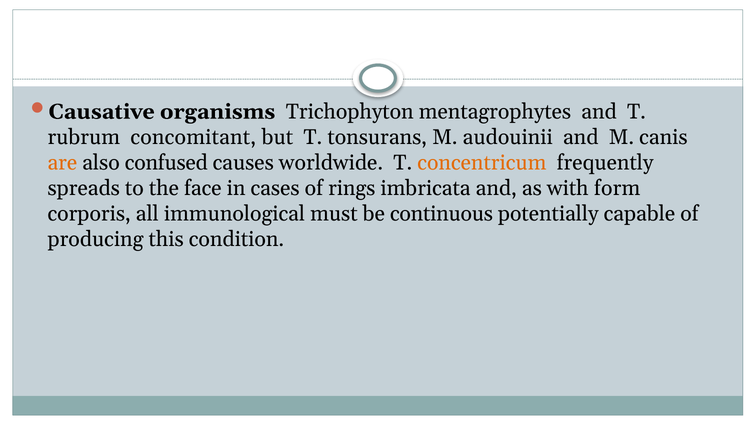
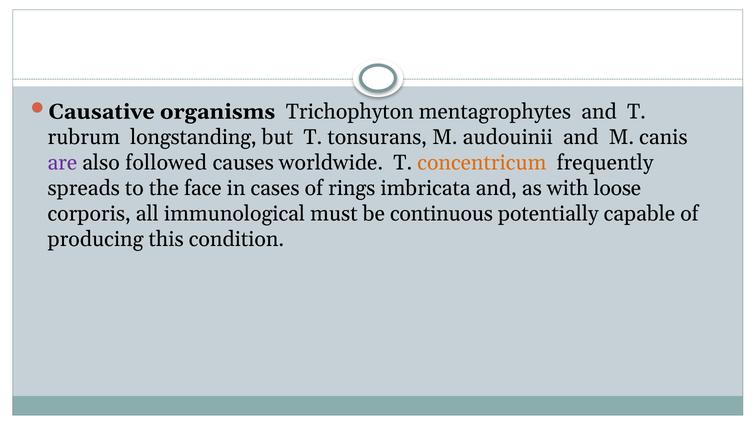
concomitant: concomitant -> longstanding
are colour: orange -> purple
confused: confused -> followed
form: form -> loose
